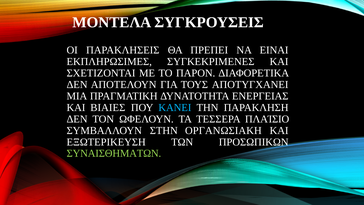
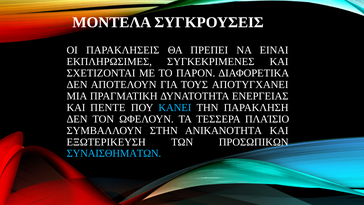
ΒΙΑΙΕΣ: ΒΙΑΙΕΣ -> ΠΕΝΤΕ
ΟΡΓΑΝΩΣΙΑΚΗ: ΟΡΓΑΝΩΣΙΑΚΗ -> ΑΝΙΚΑΝΟΤΗΤΑ
ΣΥΝΑΙΣΘΗΜΑΤΩΝ colour: light green -> light blue
